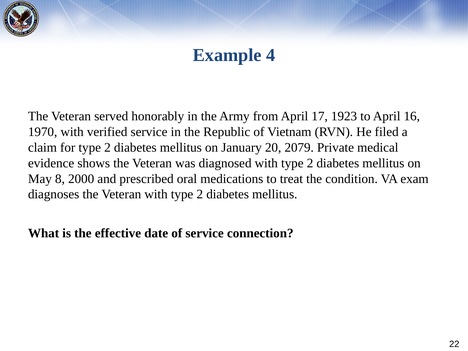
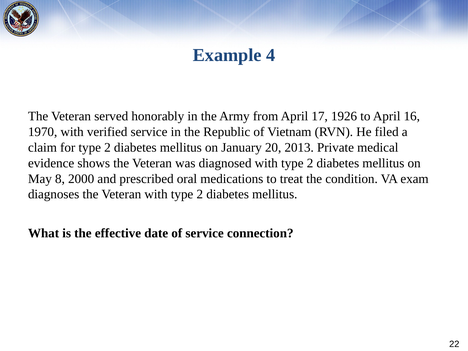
1923: 1923 -> 1926
2079: 2079 -> 2013
